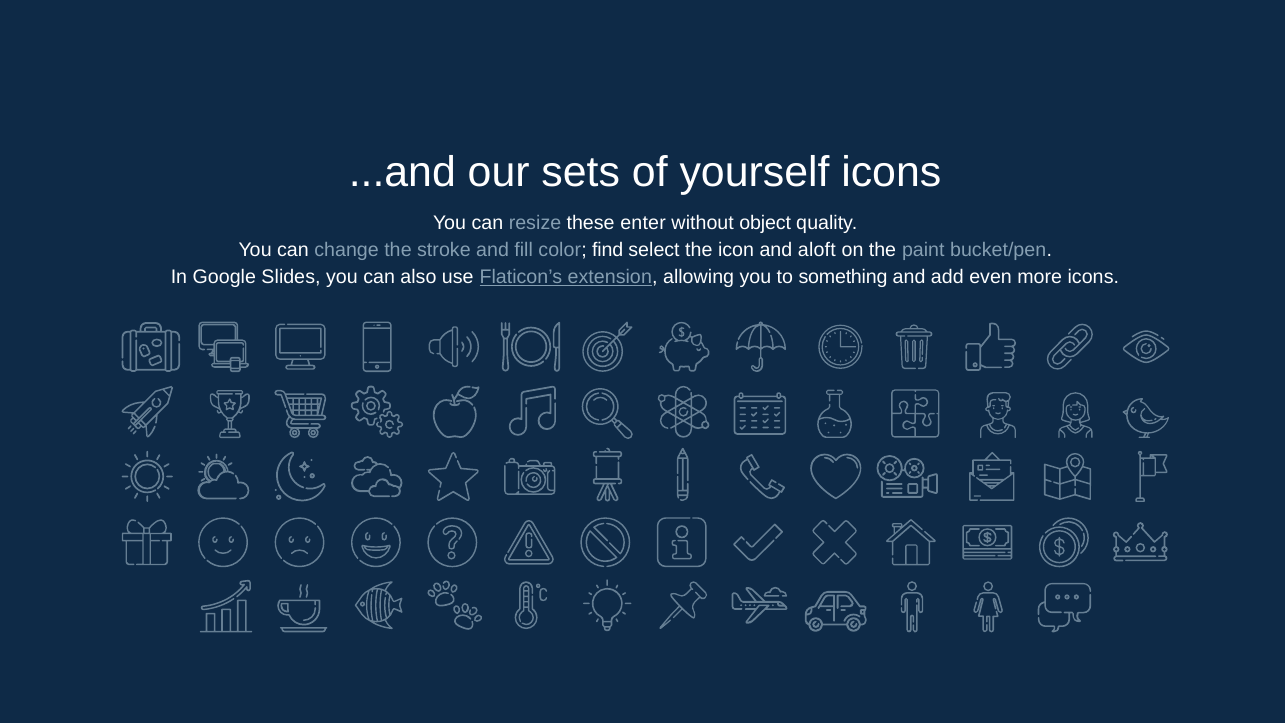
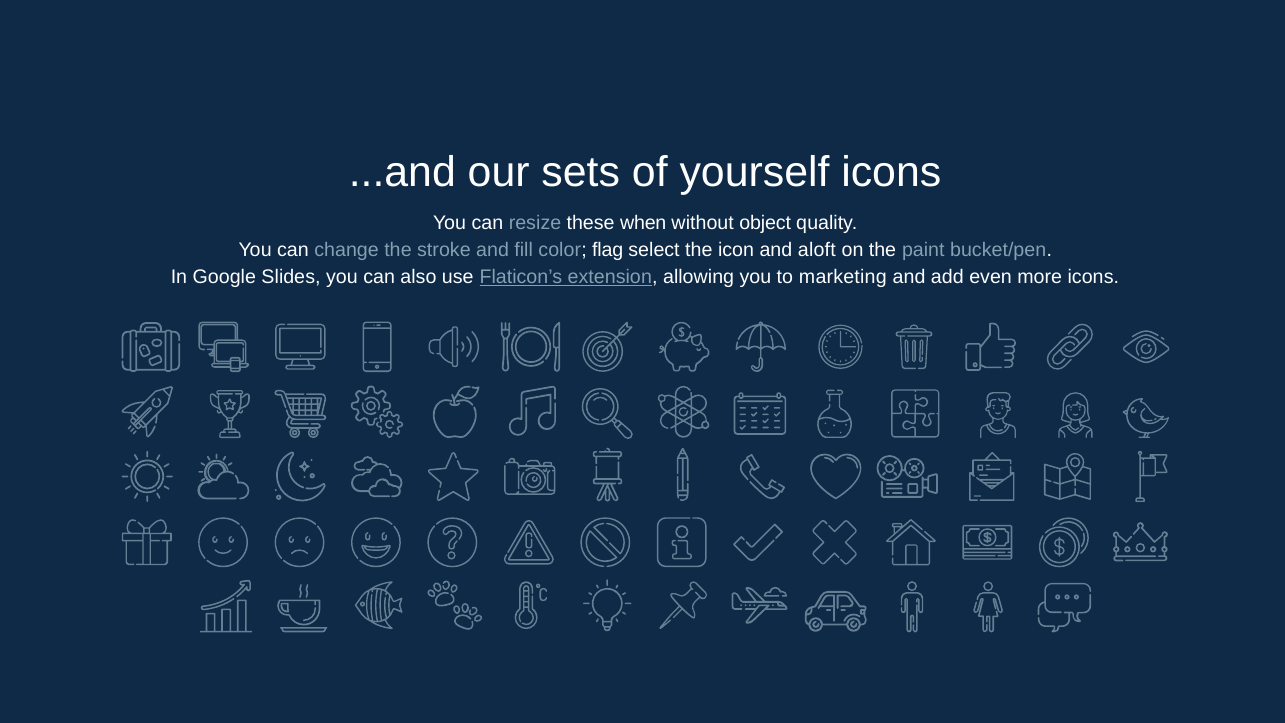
enter: enter -> when
find: find -> flag
something: something -> marketing
